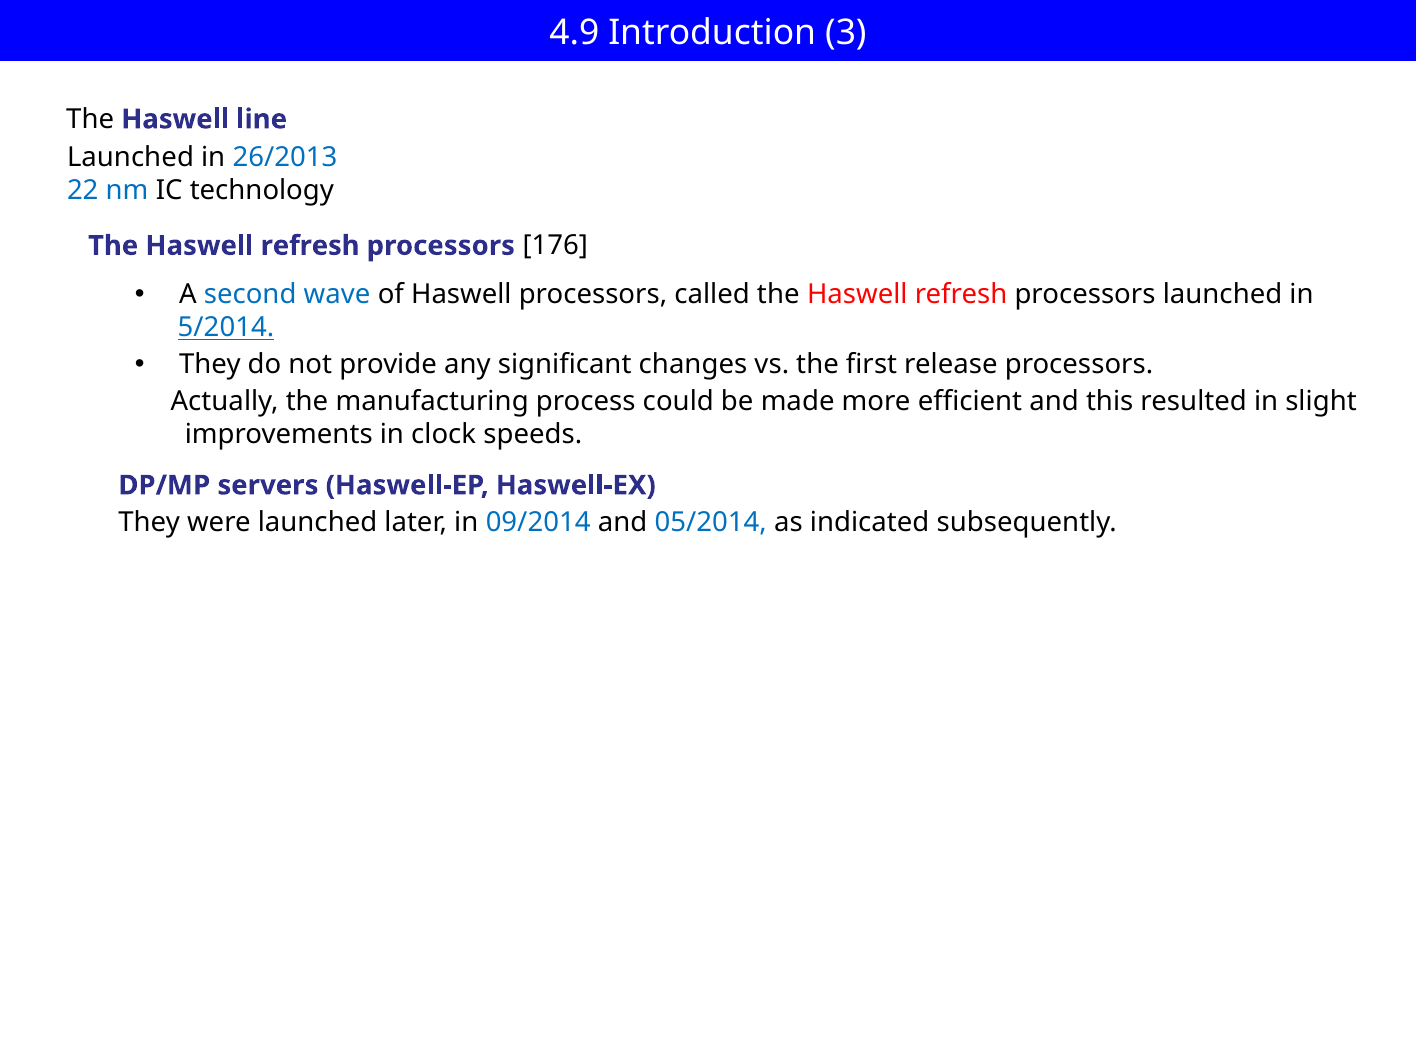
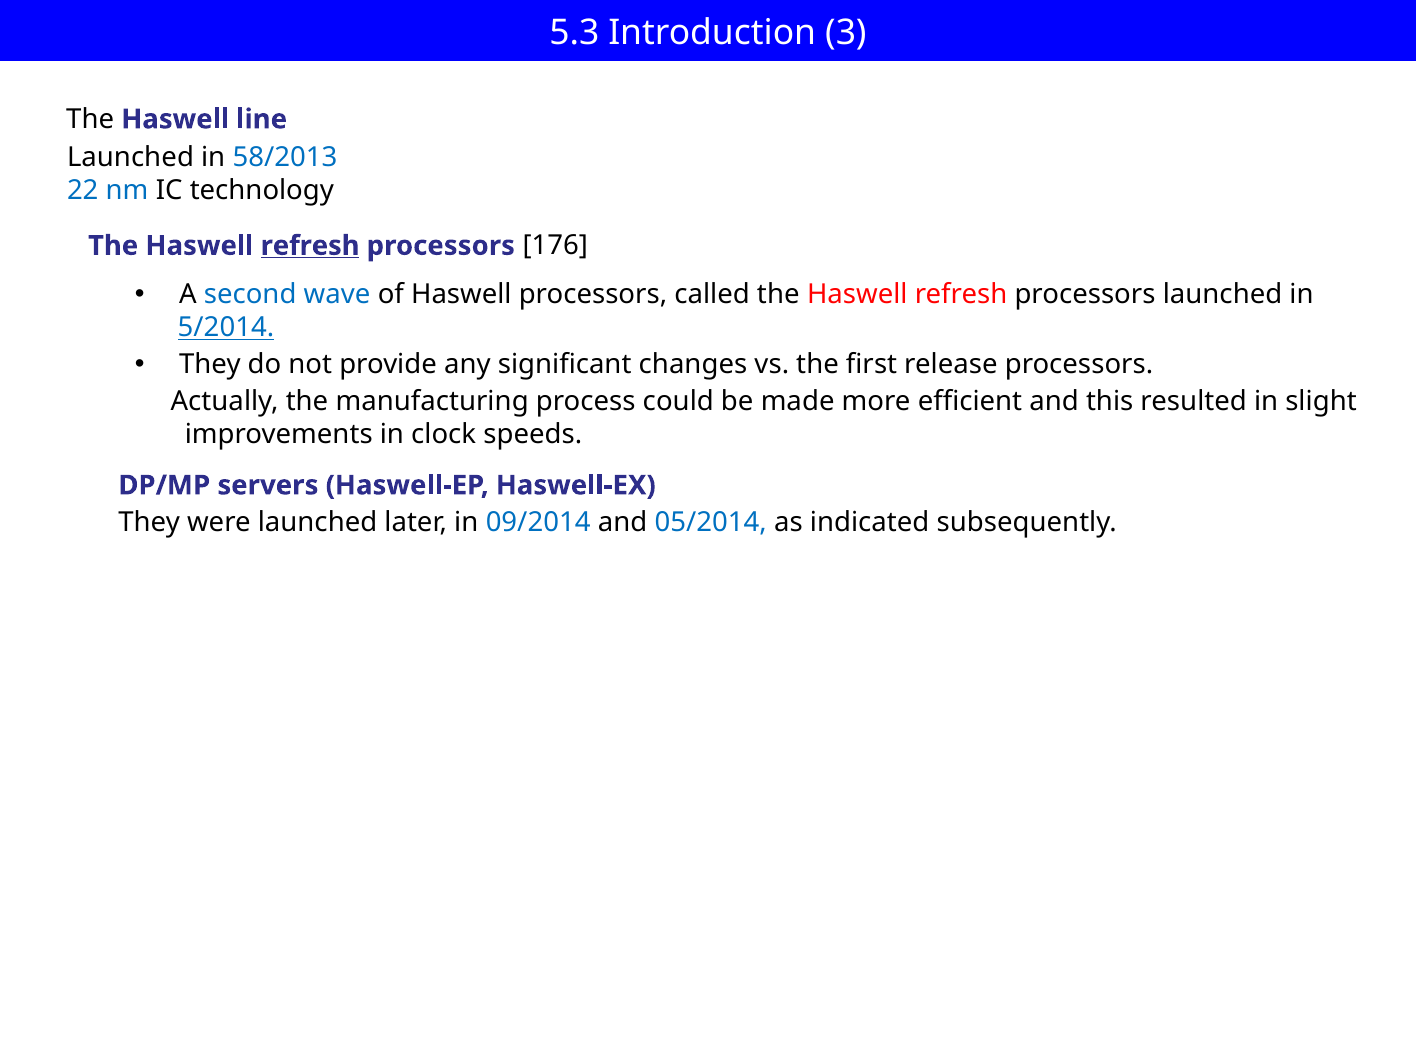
4.9: 4.9 -> 5.3
26/2013: 26/2013 -> 58/2013
refresh at (310, 246) underline: none -> present
